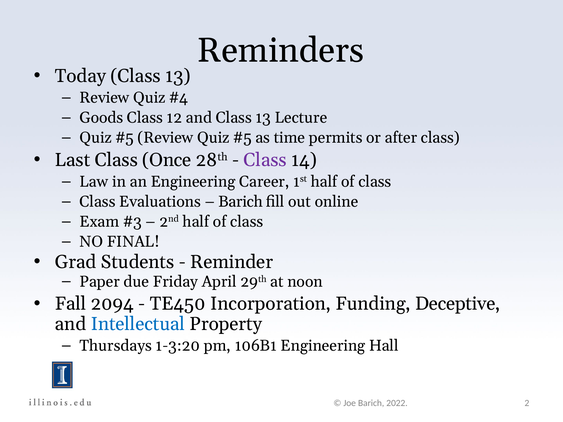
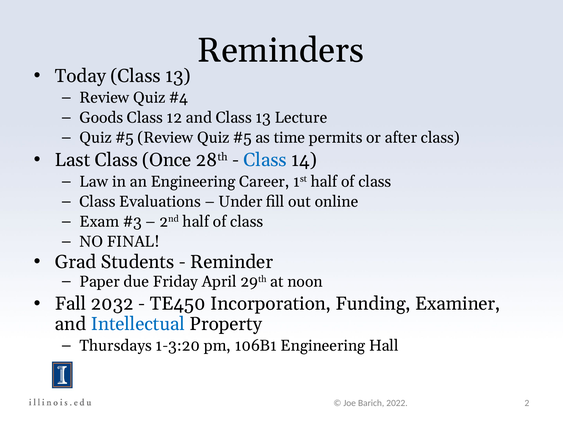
Class at (265, 160) colour: purple -> blue
Barich at (241, 202): Barich -> Under
2094: 2094 -> 2032
Deceptive: Deceptive -> Examiner
